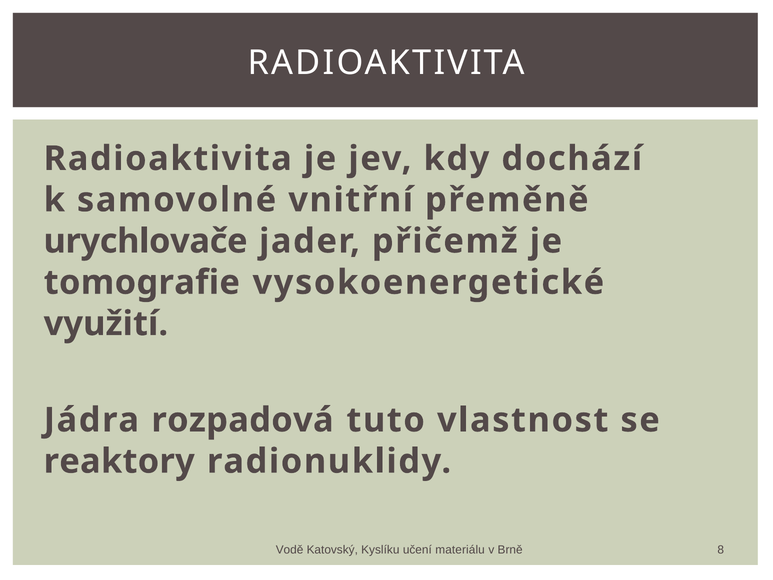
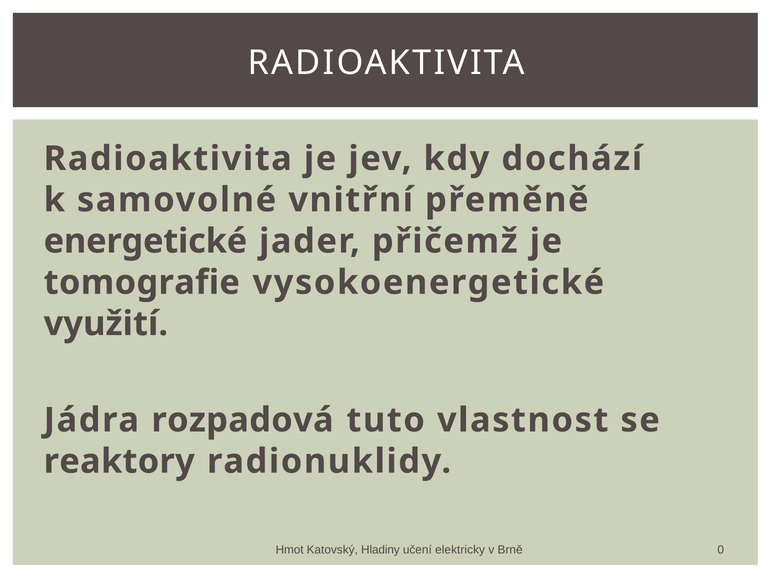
urychlovače: urychlovače -> energetické
Vodě: Vodě -> Hmot
Kyslíku: Kyslíku -> Hladiny
materiálu: materiálu -> elektricky
8: 8 -> 0
